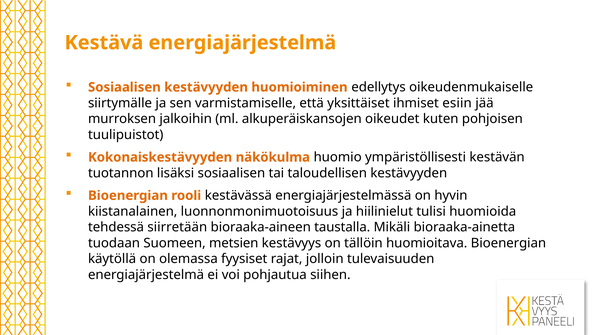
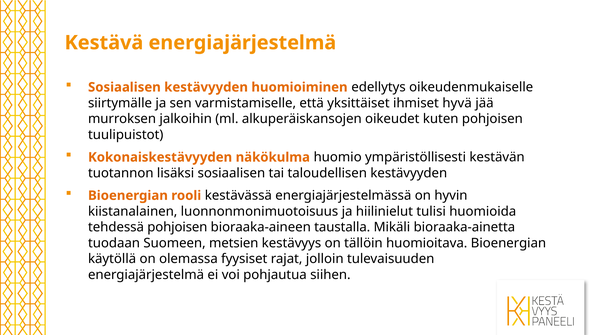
esiin: esiin -> hyvä
tehdessä siirretään: siirretään -> pohjoisen
